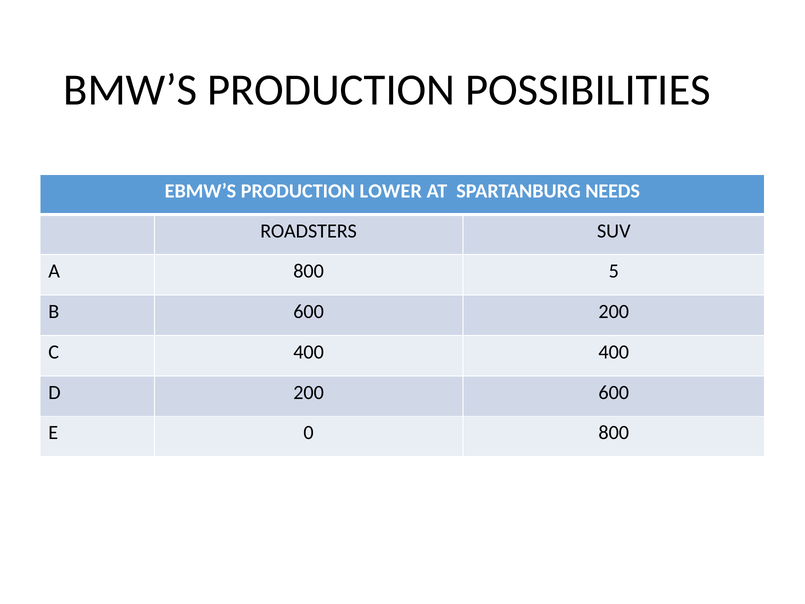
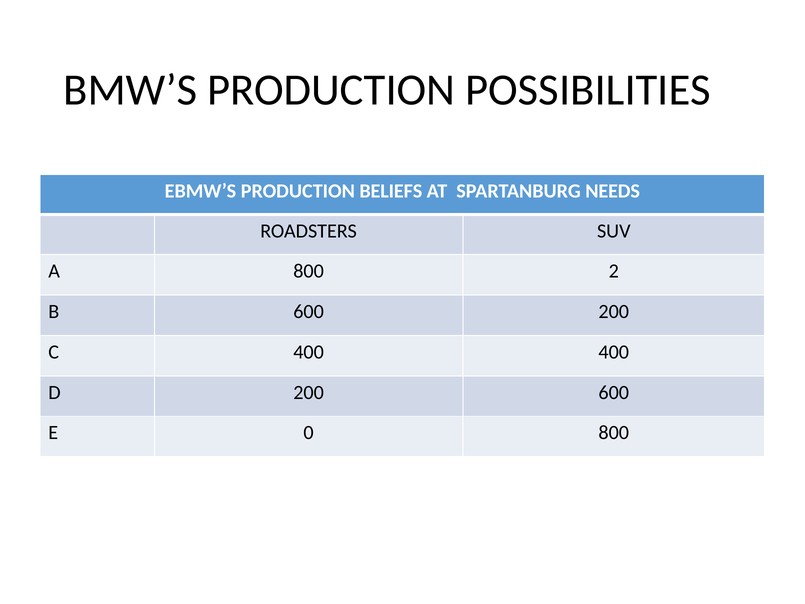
LOWER: LOWER -> BELIEFS
5: 5 -> 2
